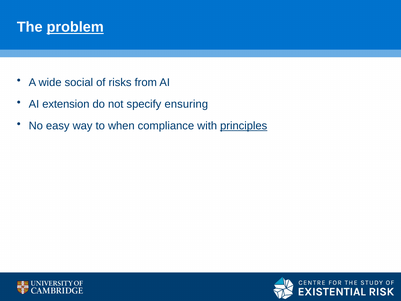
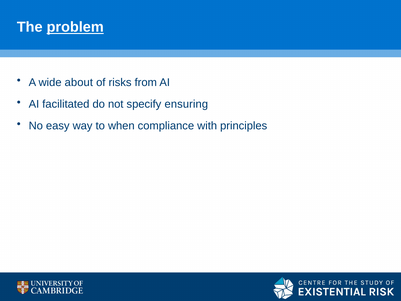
social: social -> about
extension: extension -> facilitated
principles underline: present -> none
